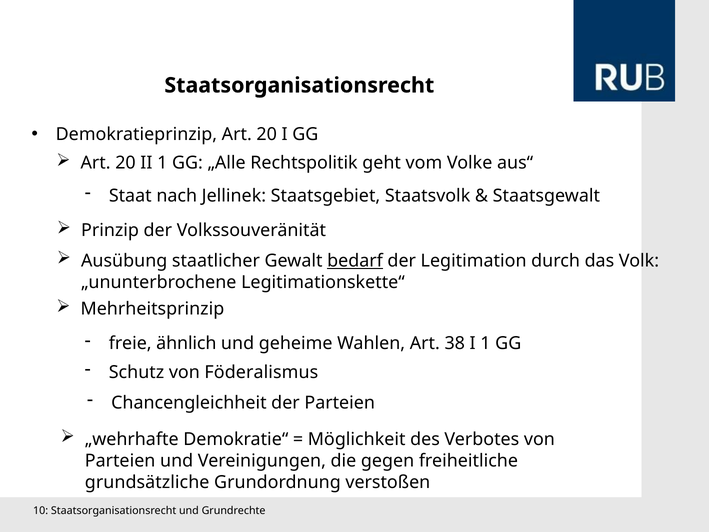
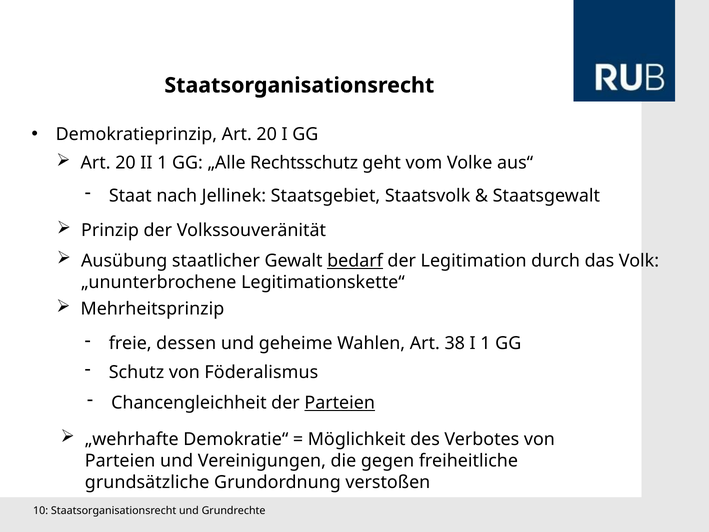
Rechtspolitik: Rechtspolitik -> Rechtsschutz
ähnlich: ähnlich -> dessen
Parteien at (340, 403) underline: none -> present
